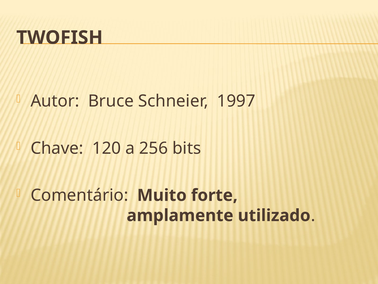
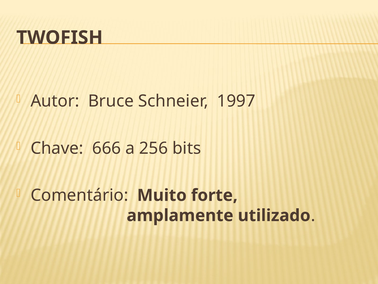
120: 120 -> 666
